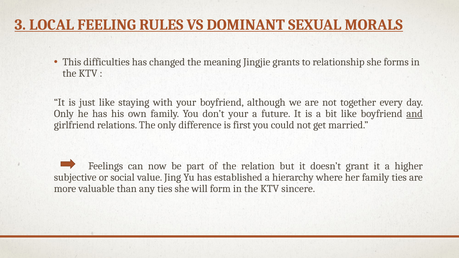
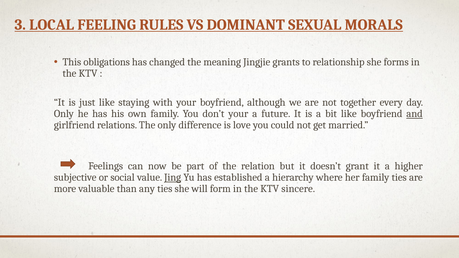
difficulties: difficulties -> obligations
first: first -> love
Jing underline: none -> present
